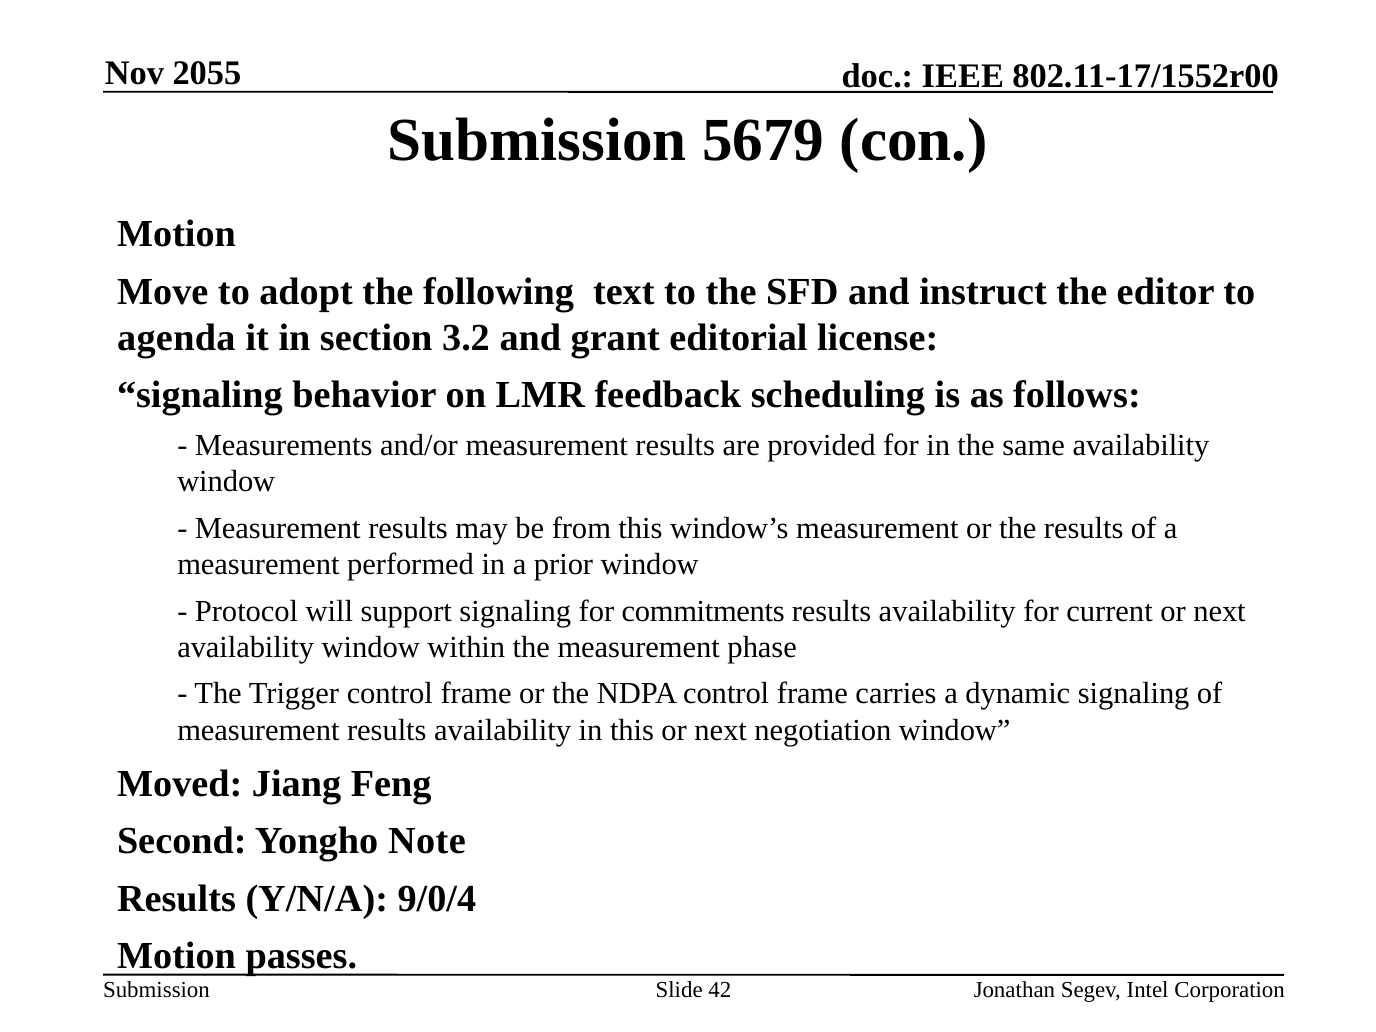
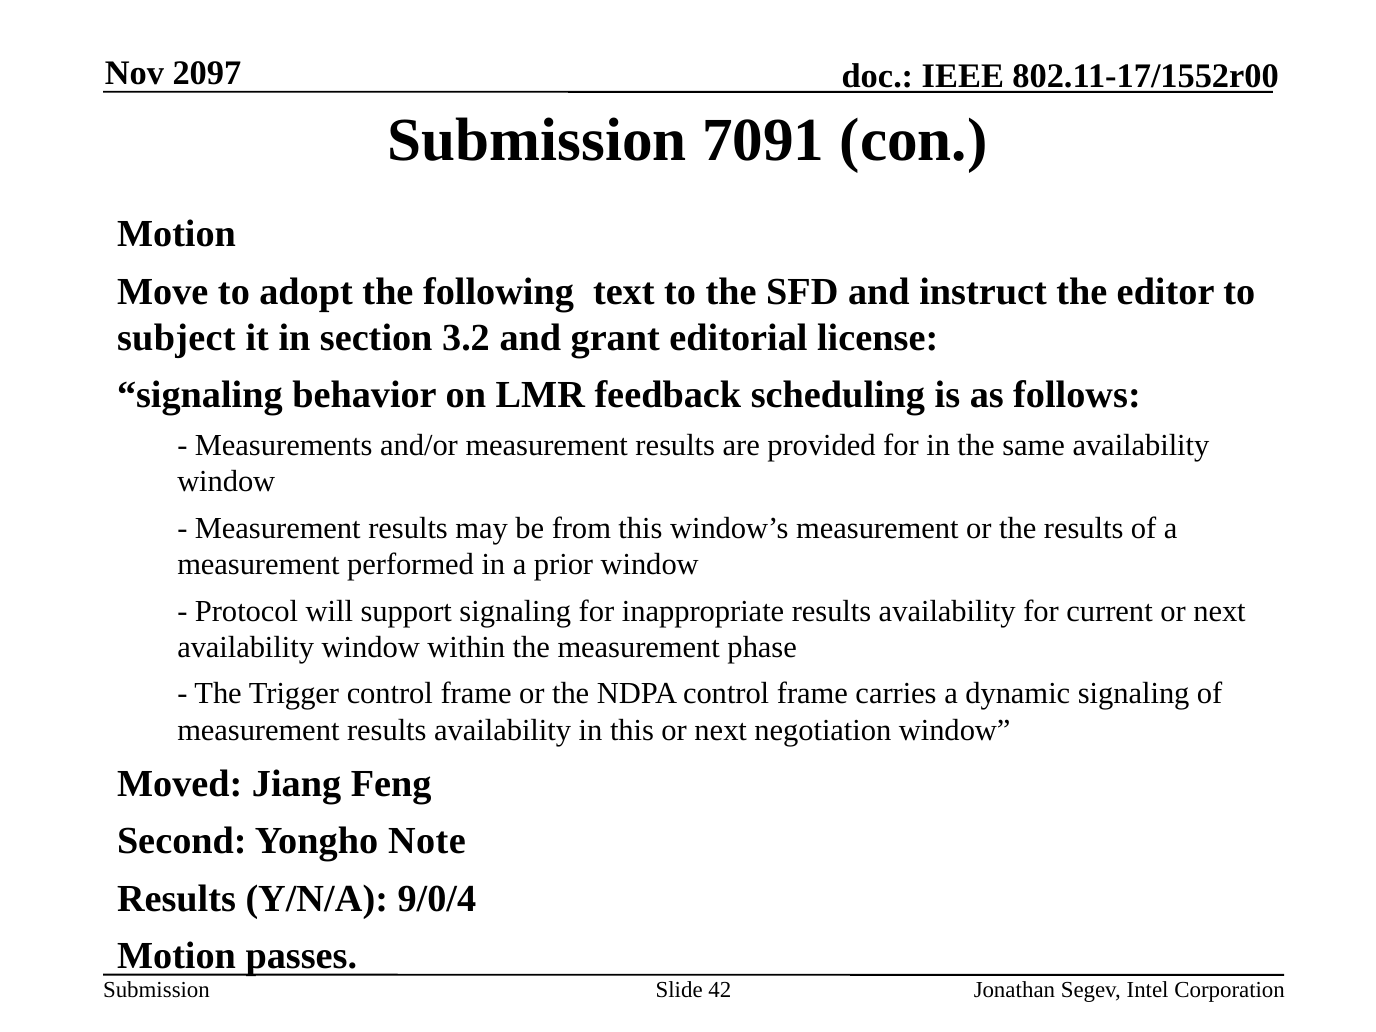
2055: 2055 -> 2097
5679: 5679 -> 7091
agenda: agenda -> subject
commitments: commitments -> inappropriate
